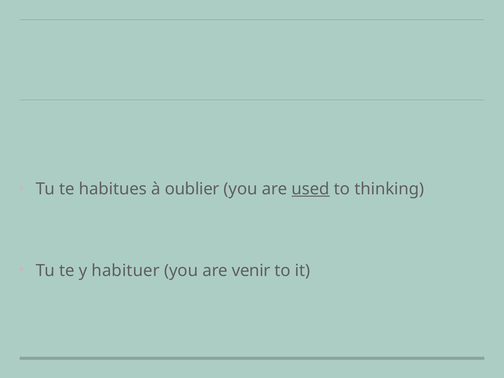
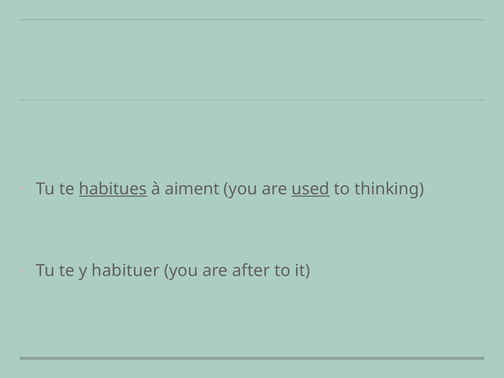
habitues underline: none -> present
oublier: oublier -> aiment
venir: venir -> after
